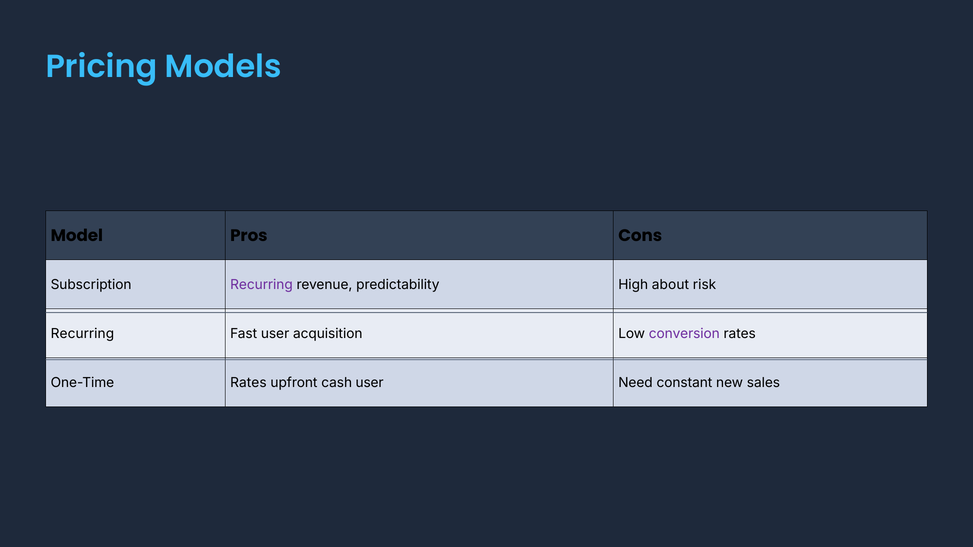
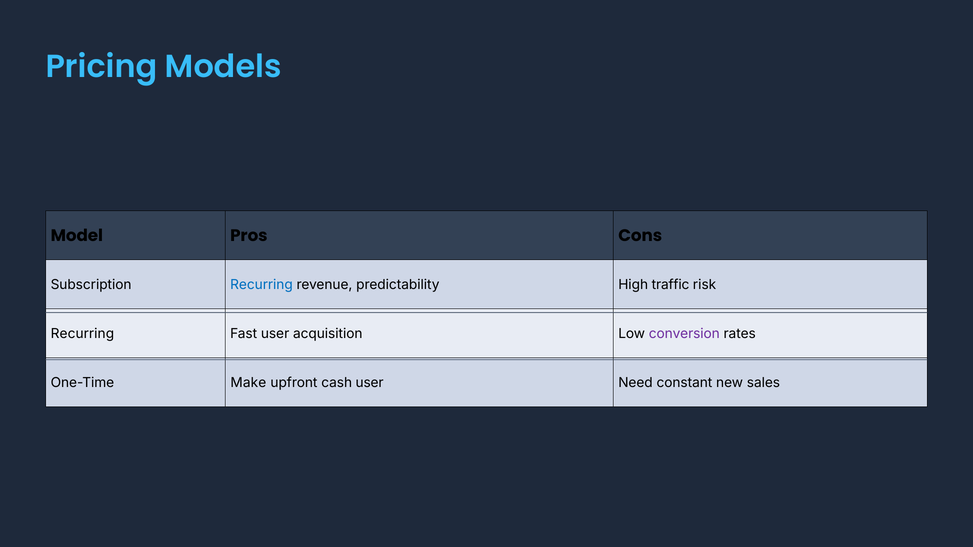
Recurring at (261, 285) colour: purple -> blue
about: about -> traffic
One-Time Rates: Rates -> Make
